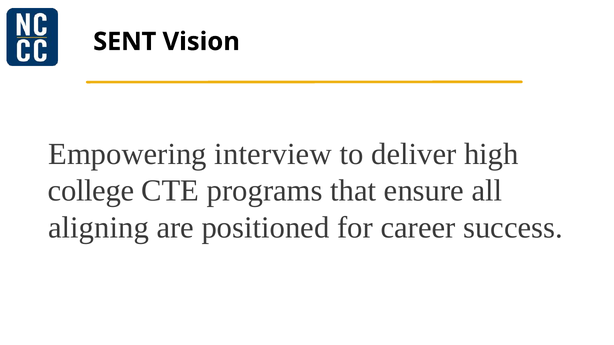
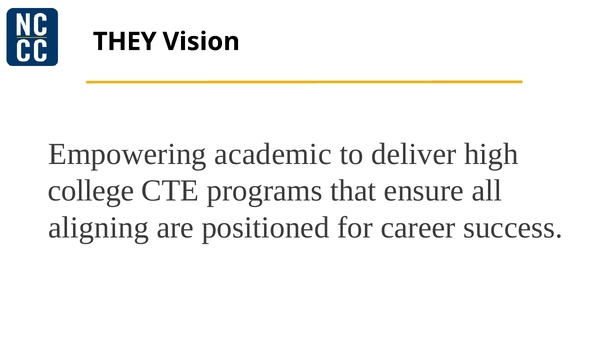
SENT: SENT -> THEY
interview: interview -> academic
